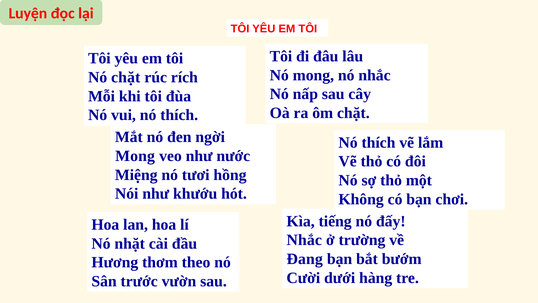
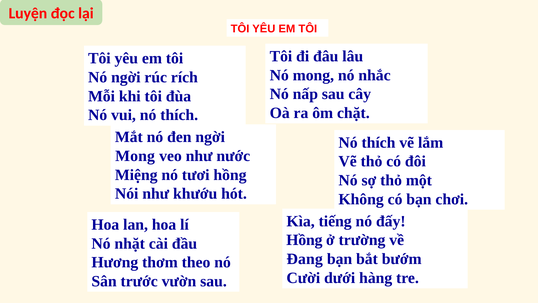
Nó chặt: chặt -> ngời
Nhắc at (304, 240): Nhắc -> Hồng
